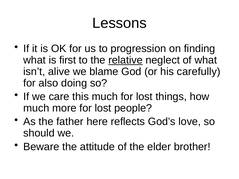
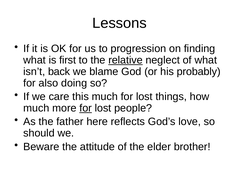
alive: alive -> back
carefully: carefully -> probably
for at (86, 108) underline: none -> present
